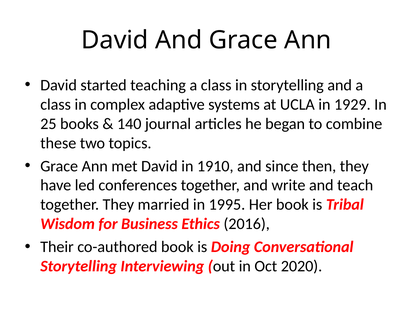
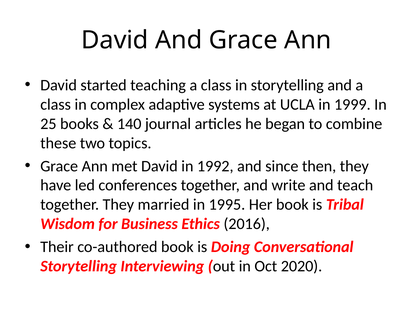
1929: 1929 -> 1999
1910: 1910 -> 1992
